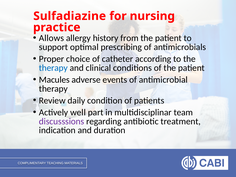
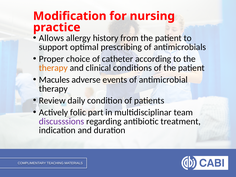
Sulfadiazine: Sulfadiazine -> Modification
therapy at (53, 68) colour: blue -> orange
well: well -> folic
